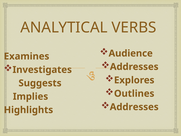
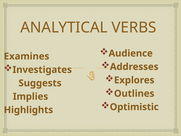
Addresses at (134, 107): Addresses -> Optimistic
